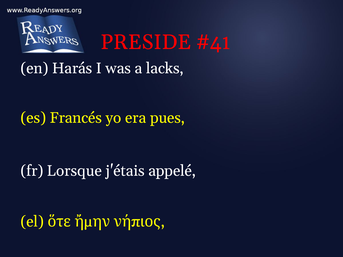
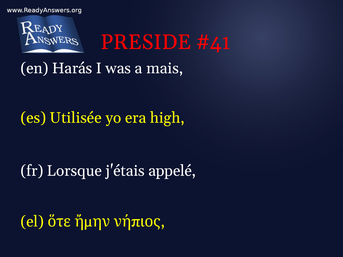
lacks: lacks -> mais
Francés: Francés -> Utilisée
pues: pues -> high
